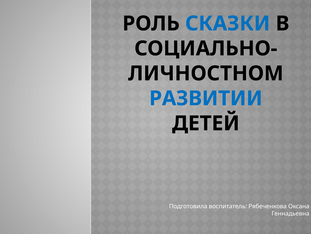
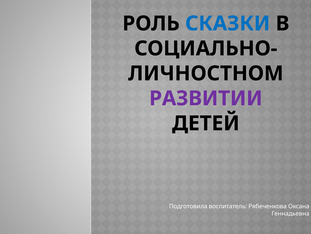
РАЗВИТИИ colour: blue -> purple
